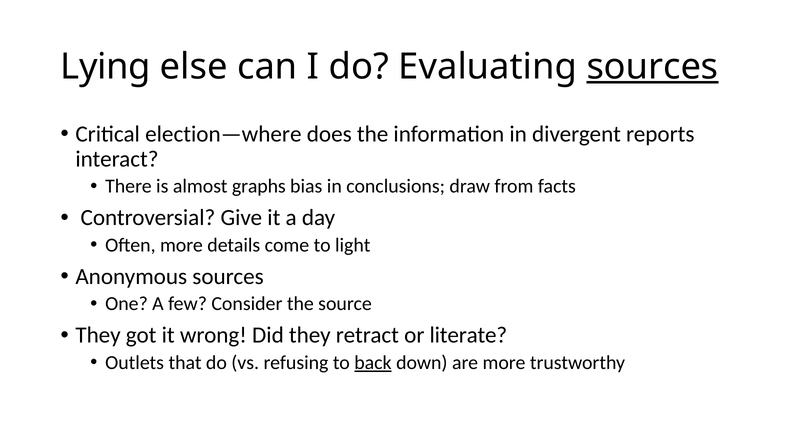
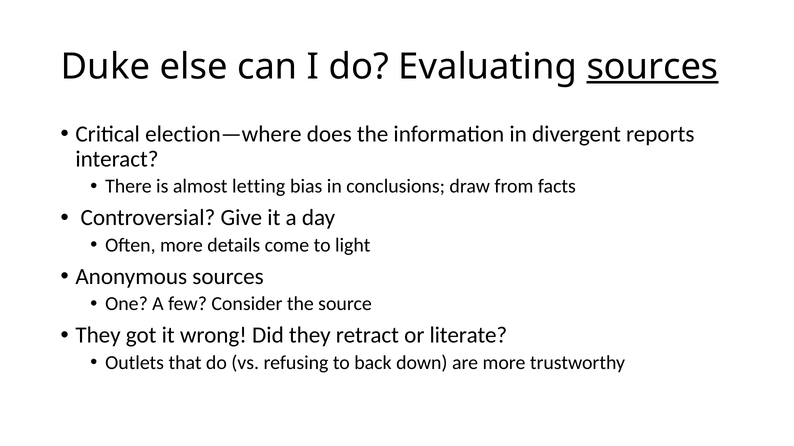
Lying: Lying -> Duke
graphs: graphs -> letting
back underline: present -> none
